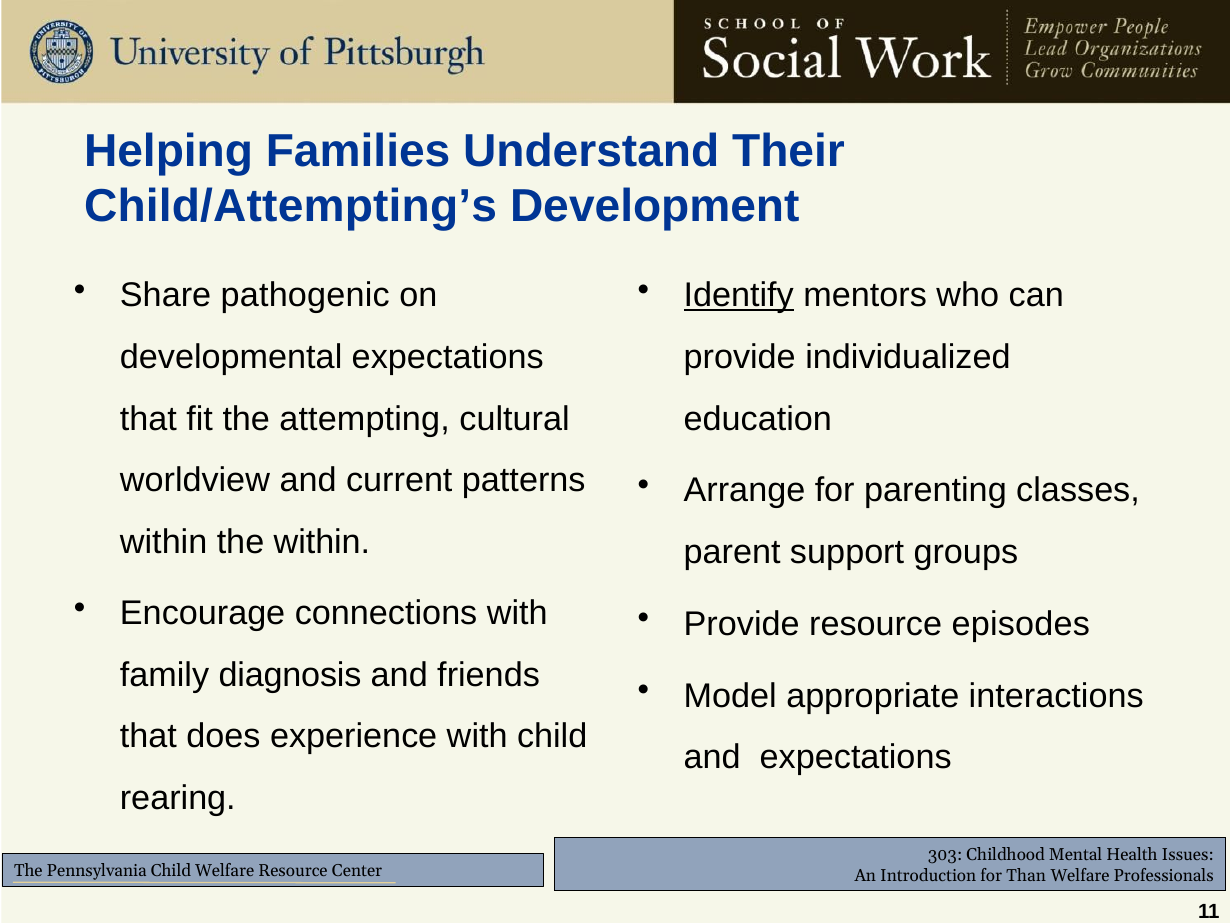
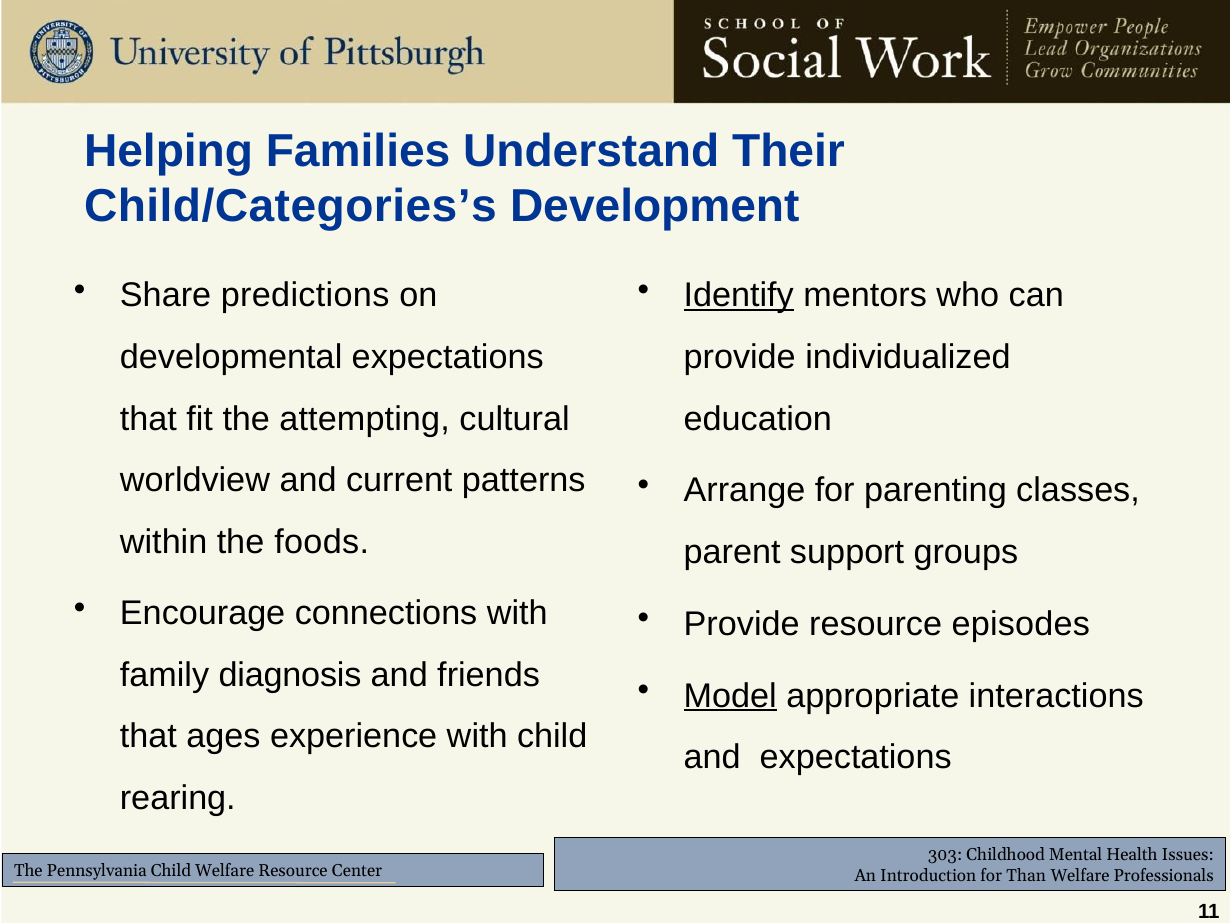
Child/Attempting’s: Child/Attempting’s -> Child/Categories’s
pathogenic: pathogenic -> predictions
the within: within -> foods
Model underline: none -> present
does: does -> ages
